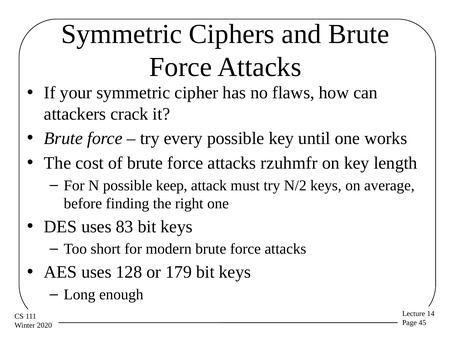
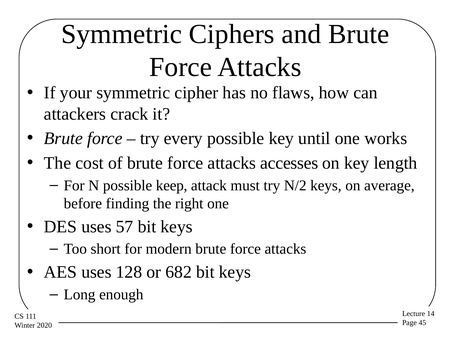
rzuhmfr: rzuhmfr -> accesses
83: 83 -> 57
179: 179 -> 682
